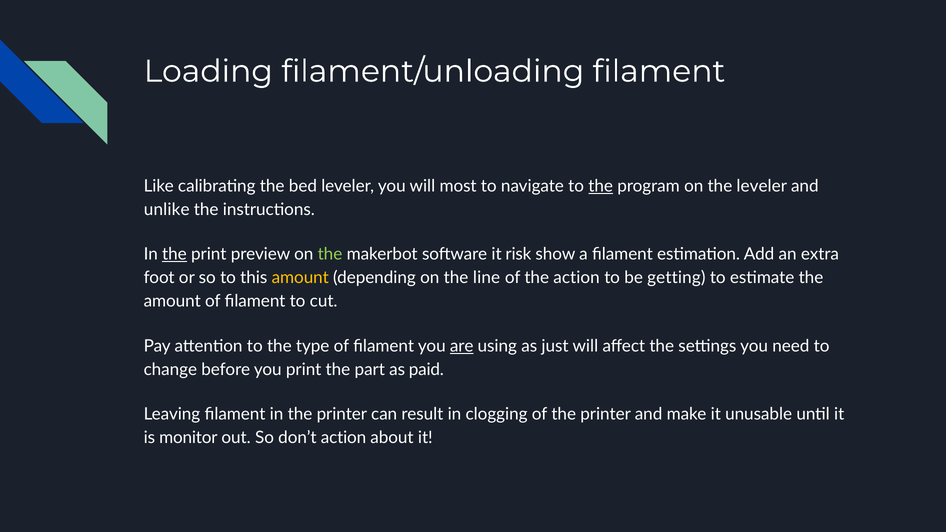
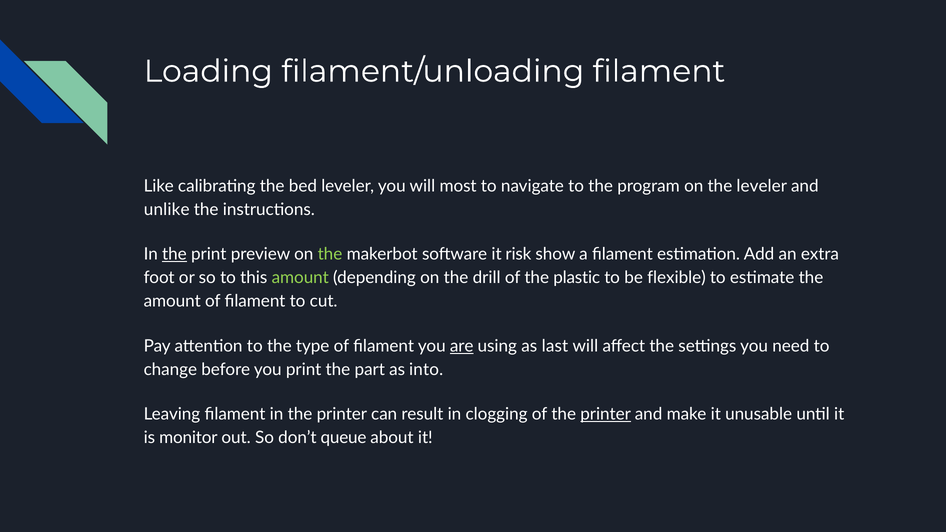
the at (601, 186) underline: present -> none
amount at (300, 278) colour: yellow -> light green
line: line -> drill
the action: action -> plastic
getting: getting -> flexible
just: just -> last
paid: paid -> into
printer at (606, 414) underline: none -> present
don’t action: action -> queue
